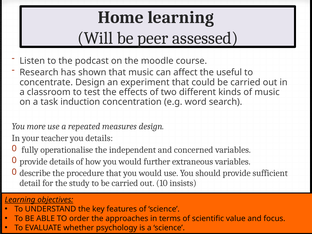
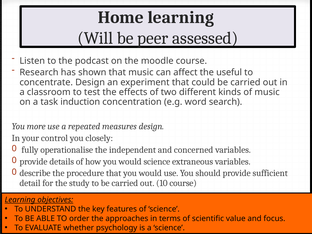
teacher: teacher -> control
you details: details -> closely
would further: further -> science
10 insists: insists -> course
